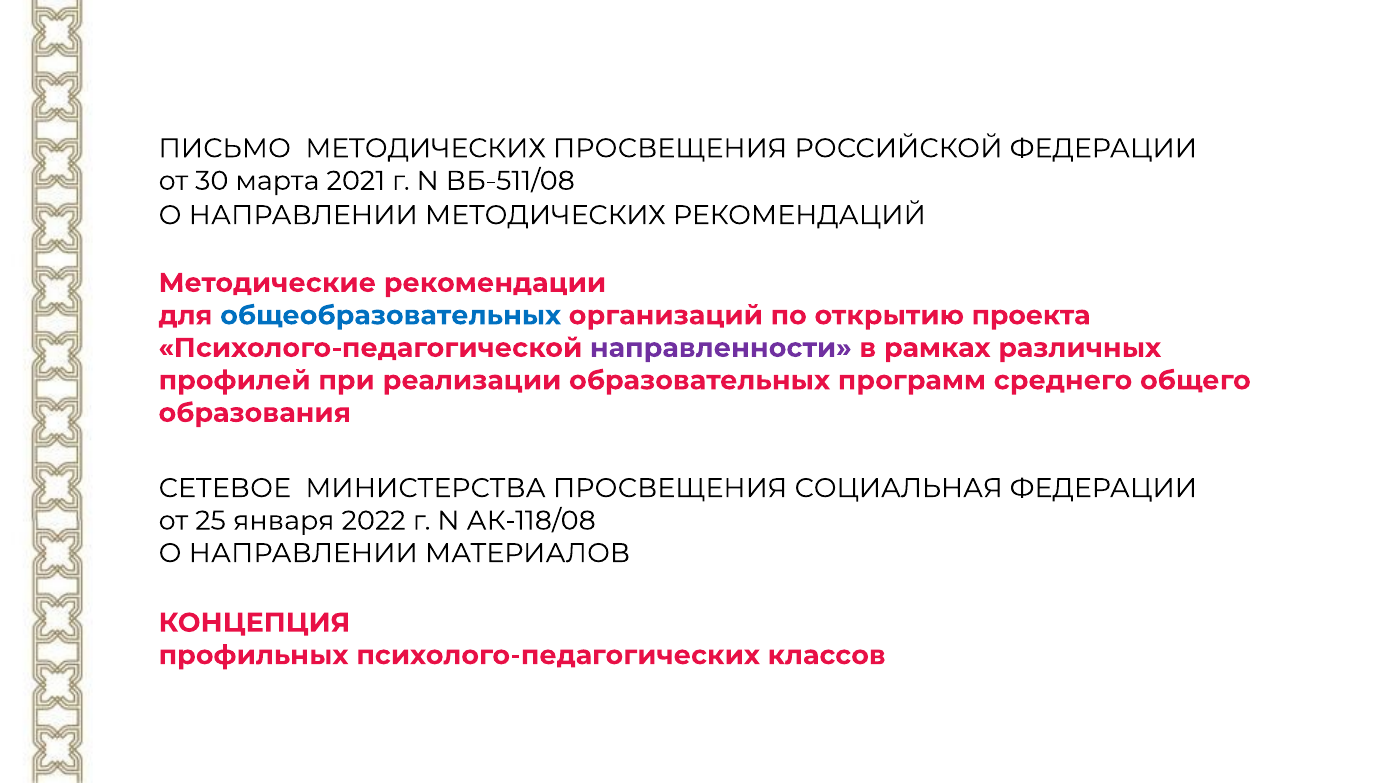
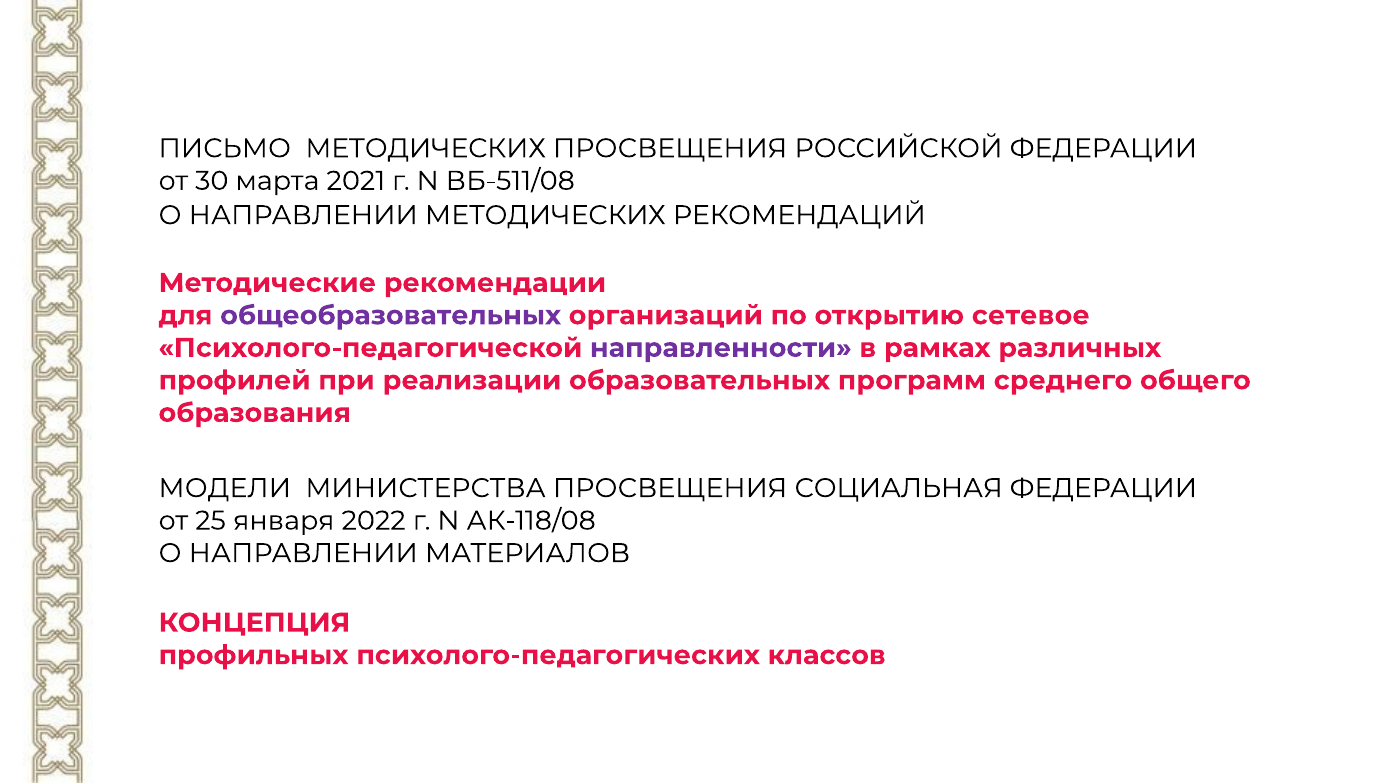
общеобразовательных colour: blue -> purple
проекта: проекта -> сетевое
СЕТЕВОЕ: СЕТЕВОЕ -> МОДЕЛИ
